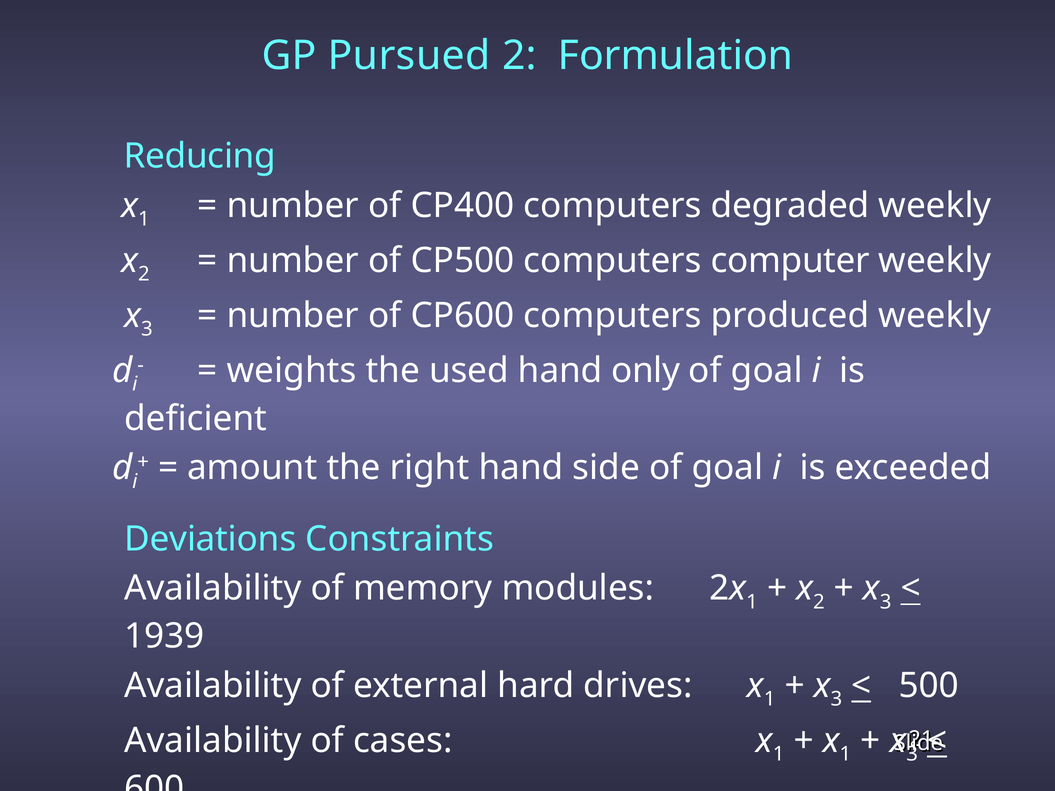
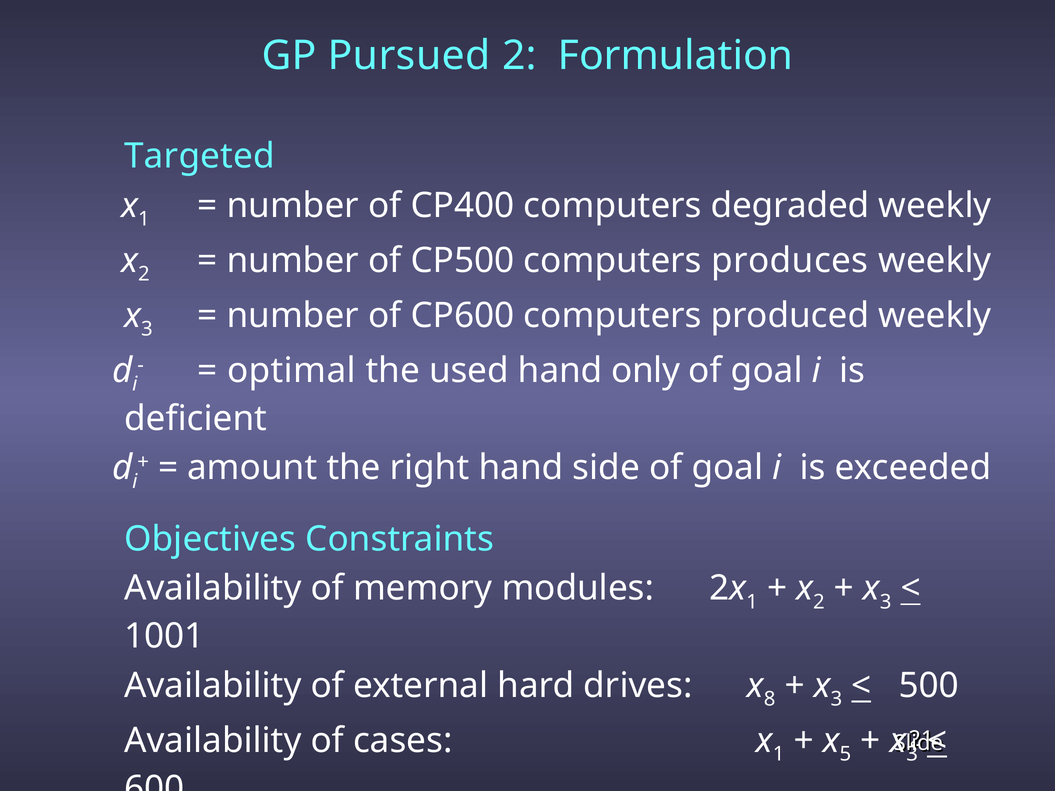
Reducing: Reducing -> Targeted
computer: computer -> produces
weights: weights -> optimal
Deviations: Deviations -> Objectives
1939: 1939 -> 1001
1 at (770, 699): 1 -> 8
1 at (845, 754): 1 -> 5
